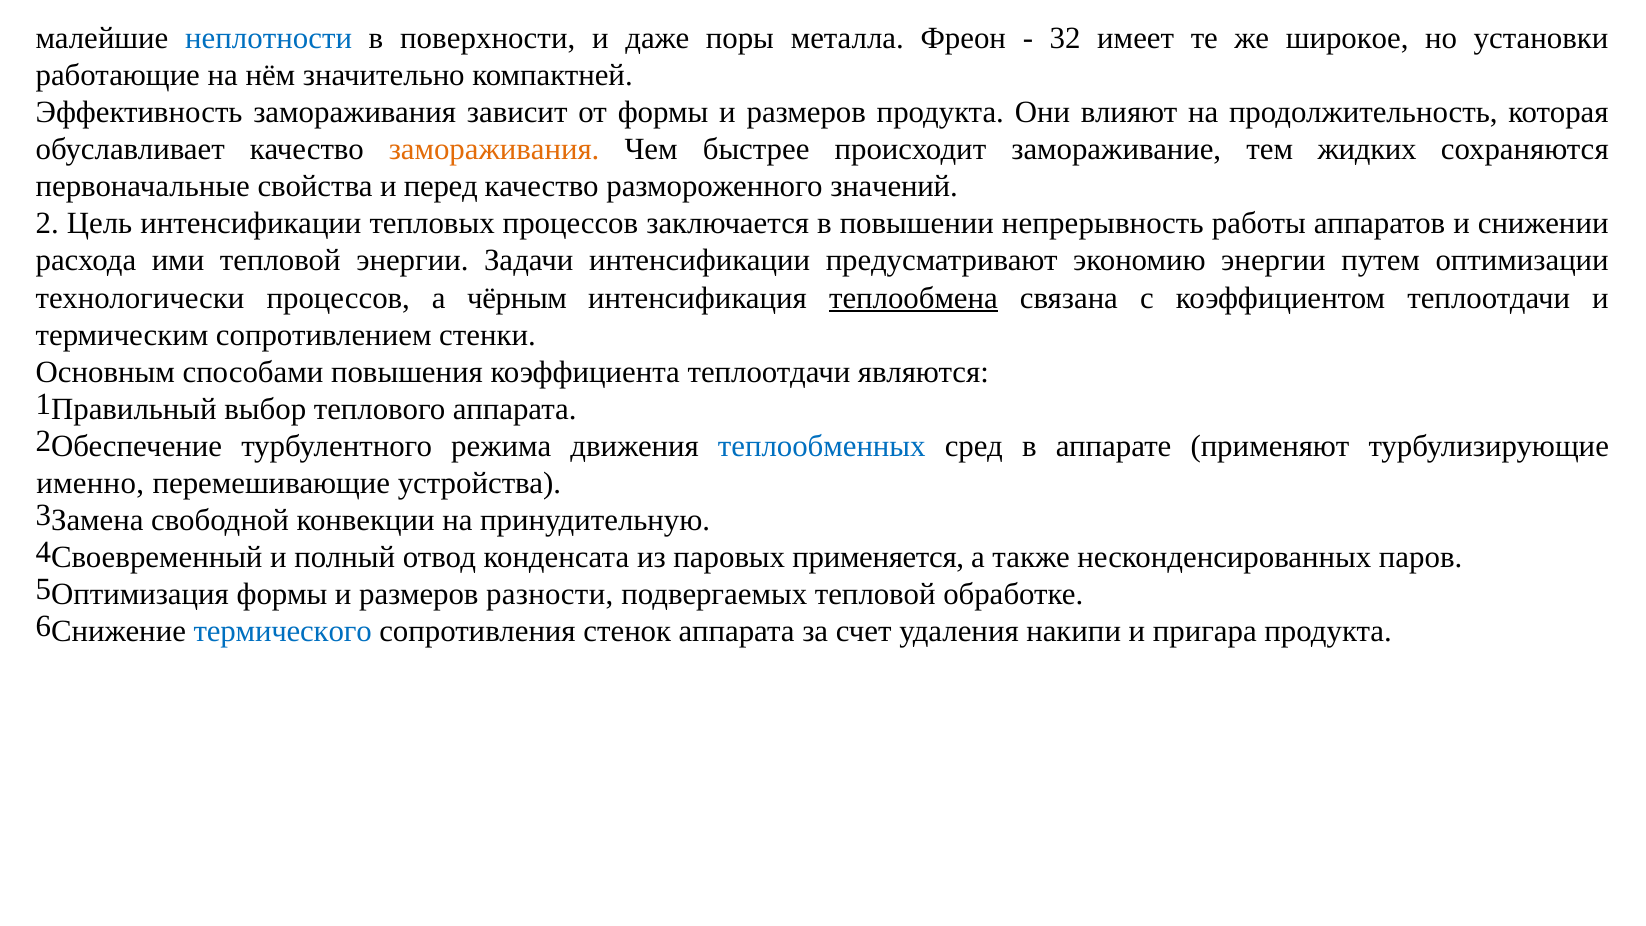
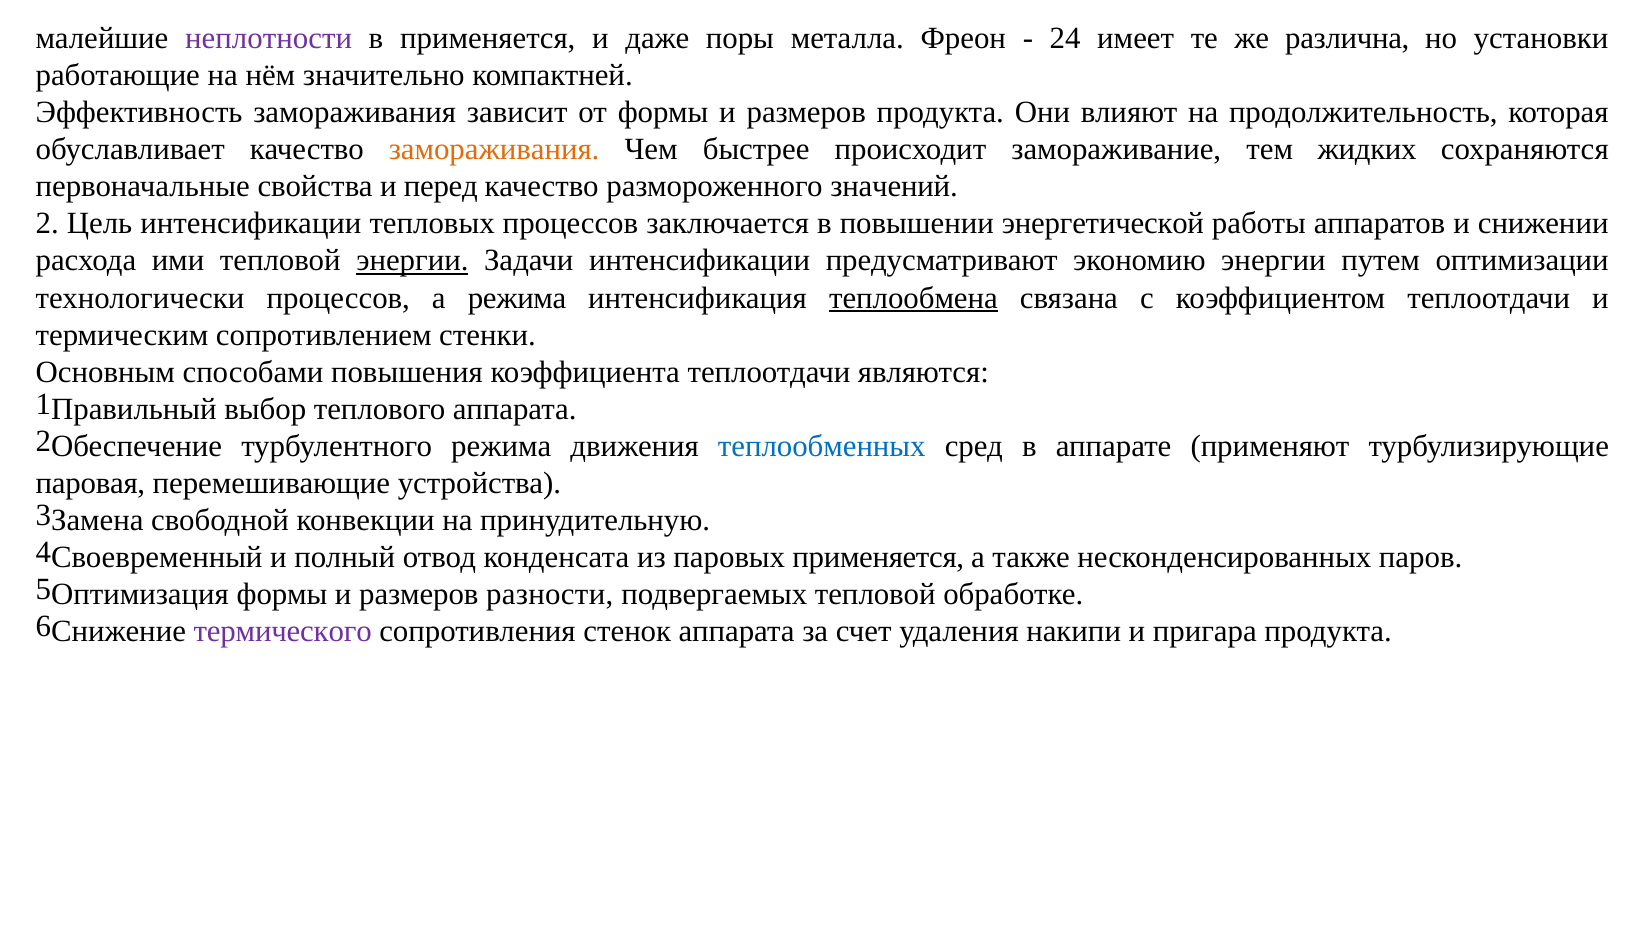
неплотности colour: blue -> purple
в поверхности: поверхности -> применяется
32: 32 -> 24
широкое: широкое -> различна
непрерывность: непрерывность -> энергетической
энергии at (412, 261) underline: none -> present
а чёрным: чёрным -> режима
именно: именно -> паровая
термического colour: blue -> purple
